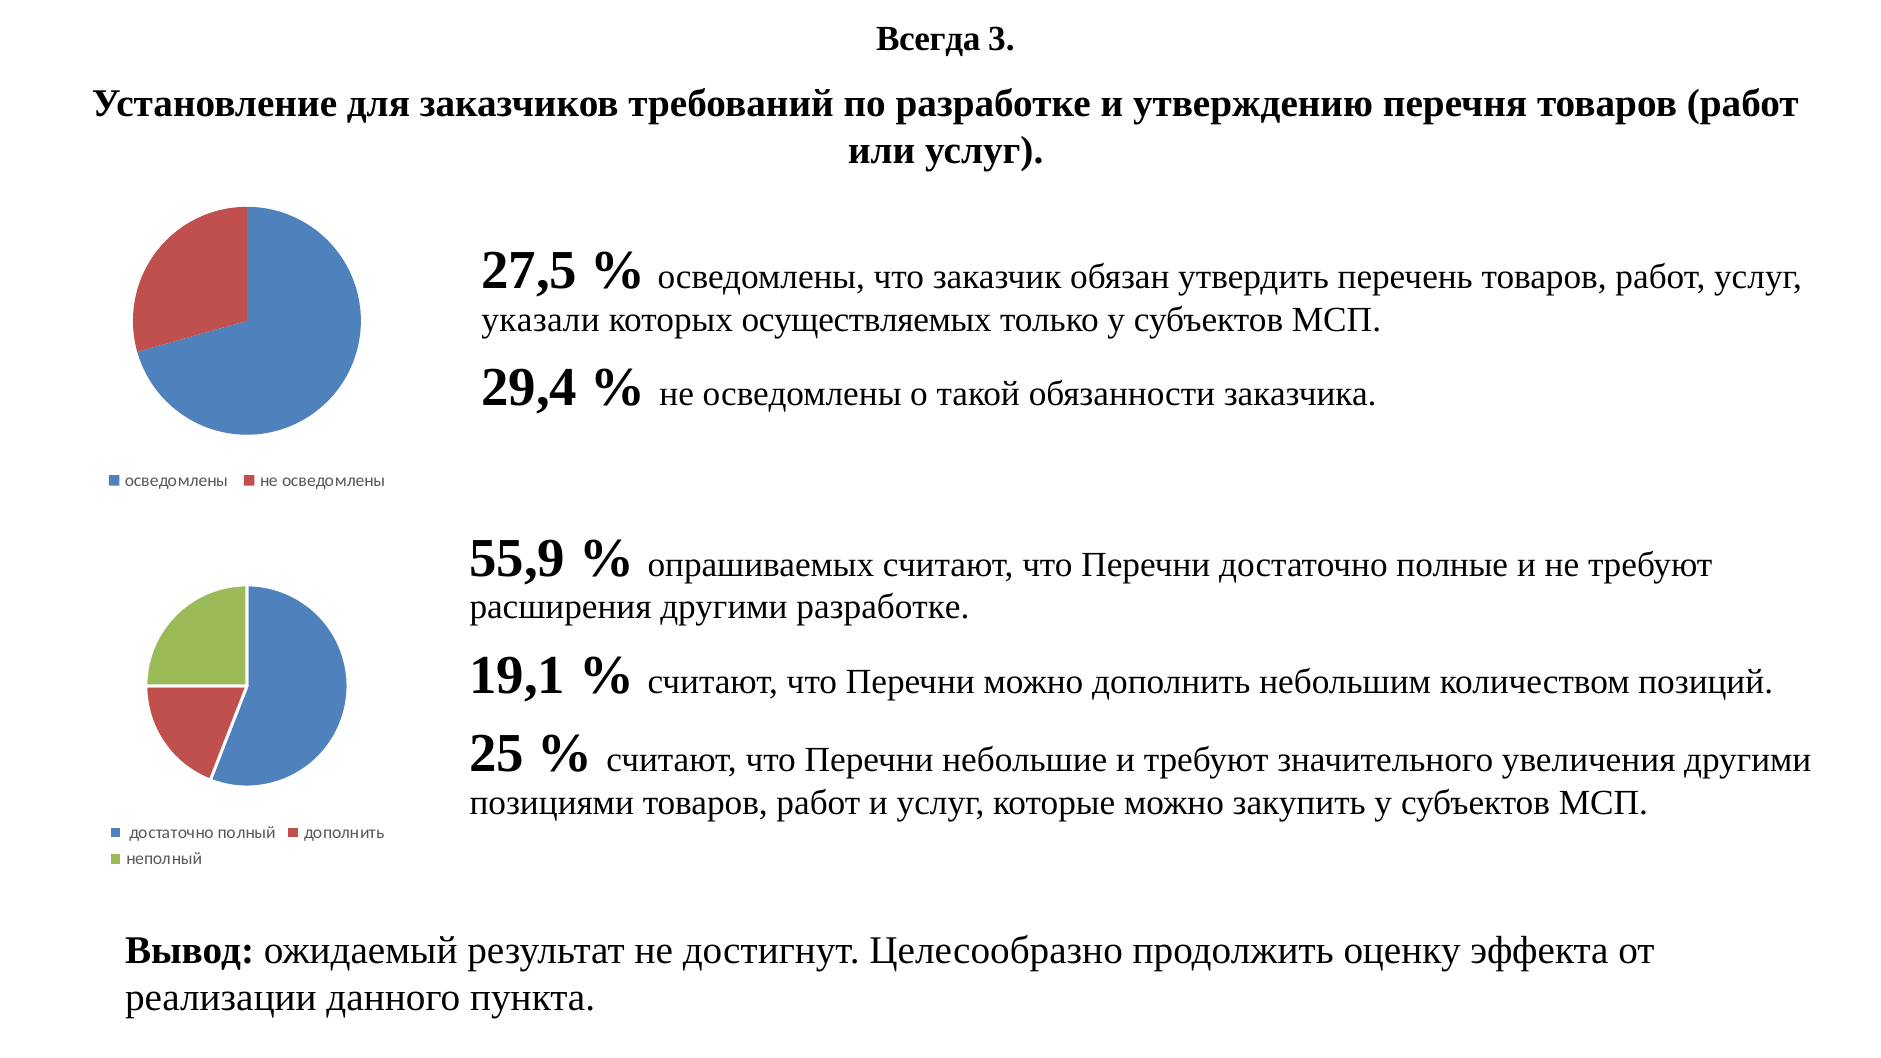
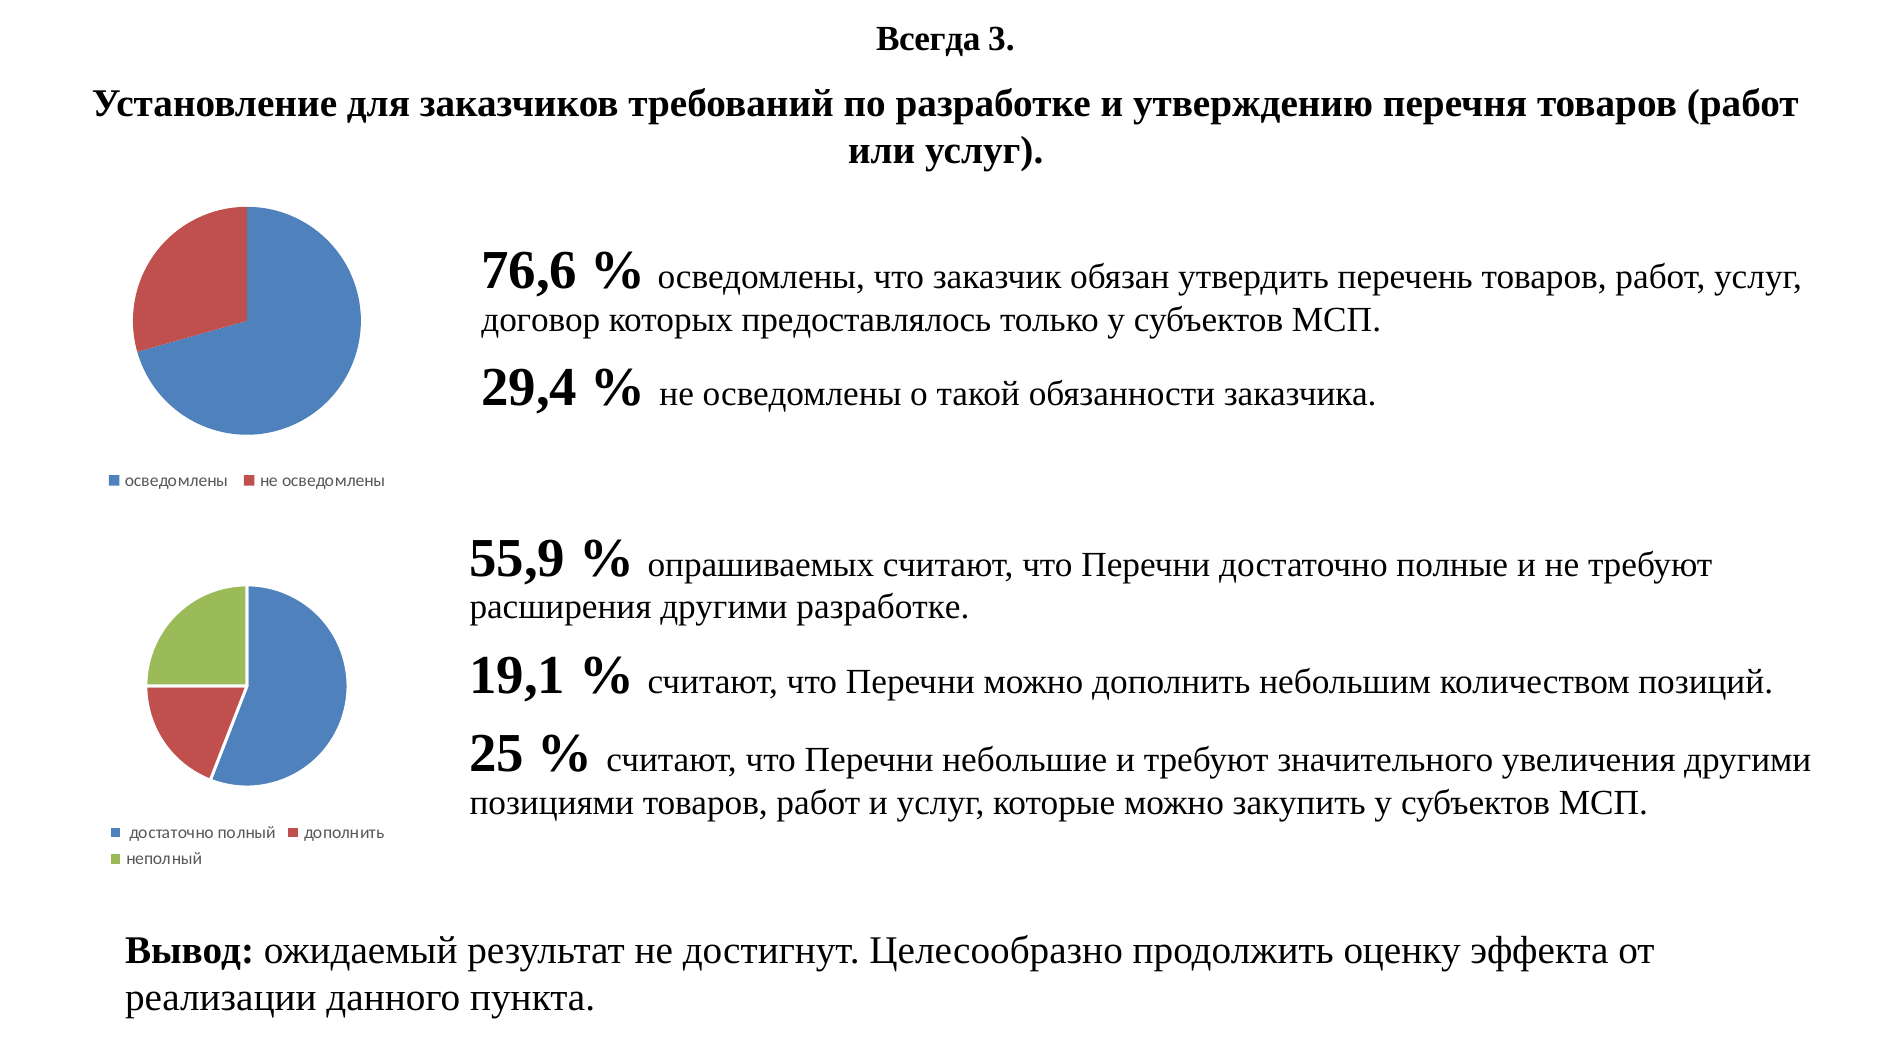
27,5: 27,5 -> 76,6
указали: указали -> договор
осуществляемых: осуществляемых -> предоставлялось
